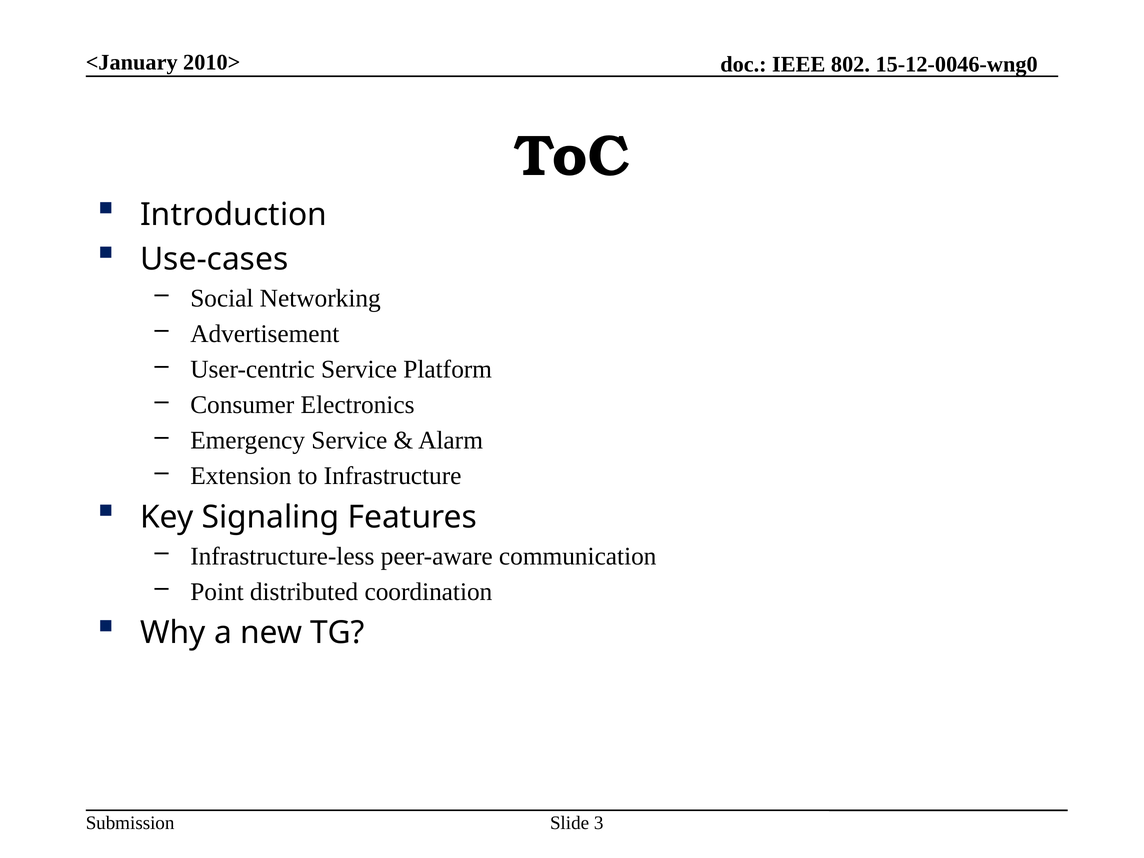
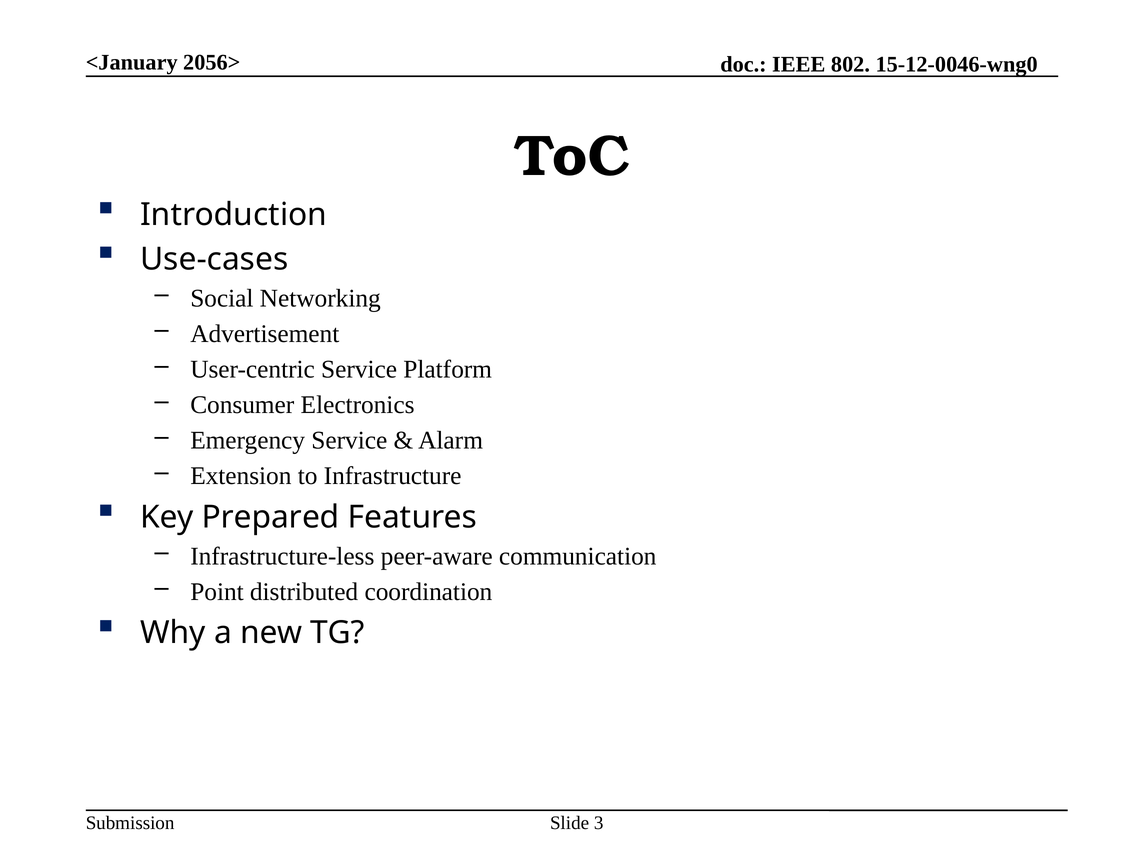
2010>: 2010> -> 2056>
Signaling: Signaling -> Prepared
